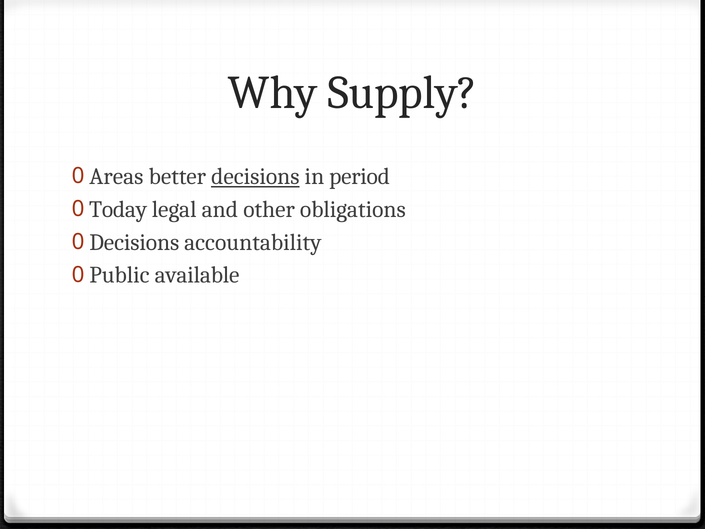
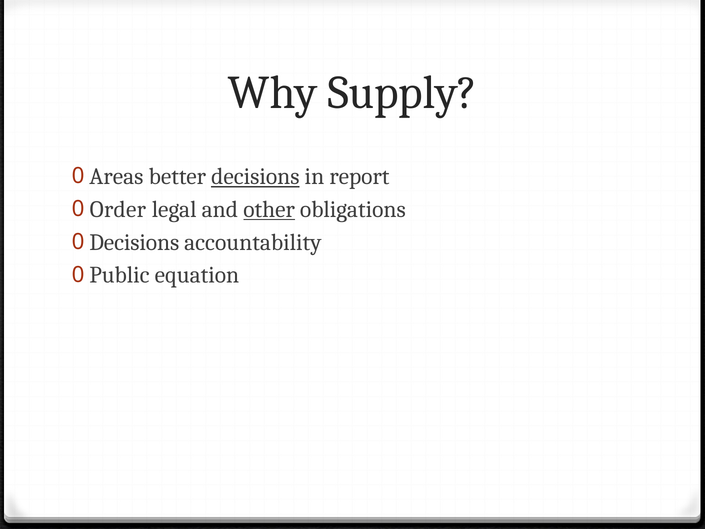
period: period -> report
Today: Today -> Order
other underline: none -> present
available: available -> equation
